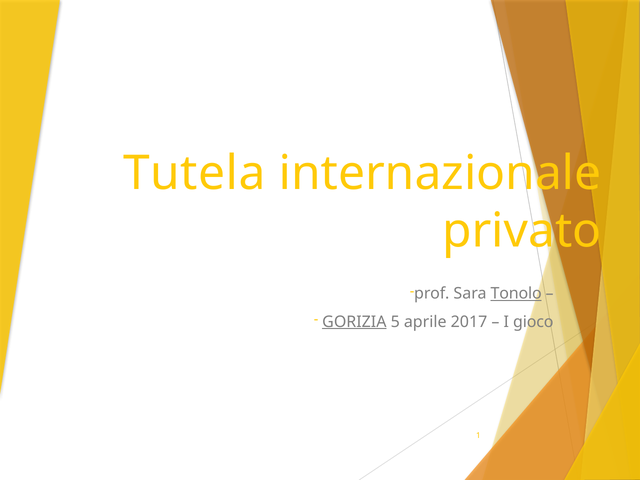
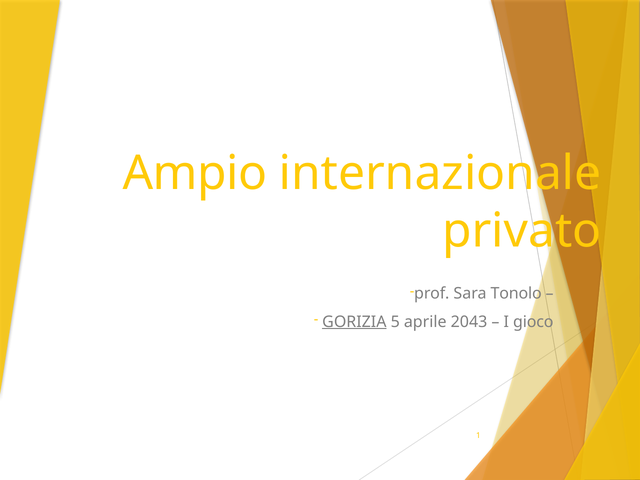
Tutela: Tutela -> Ampio
Tonolo underline: present -> none
2017: 2017 -> 2043
